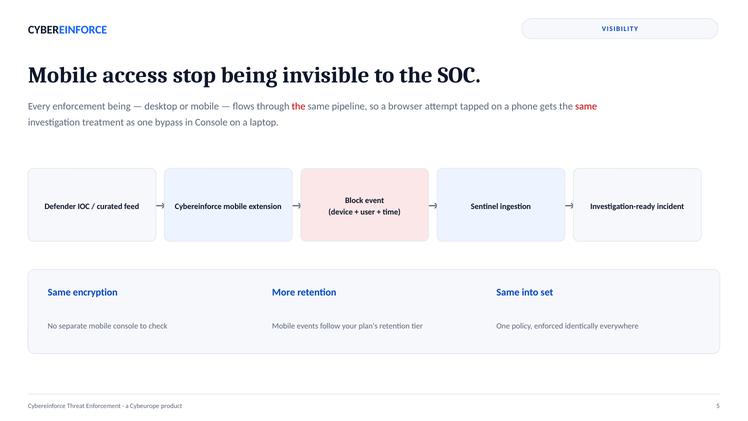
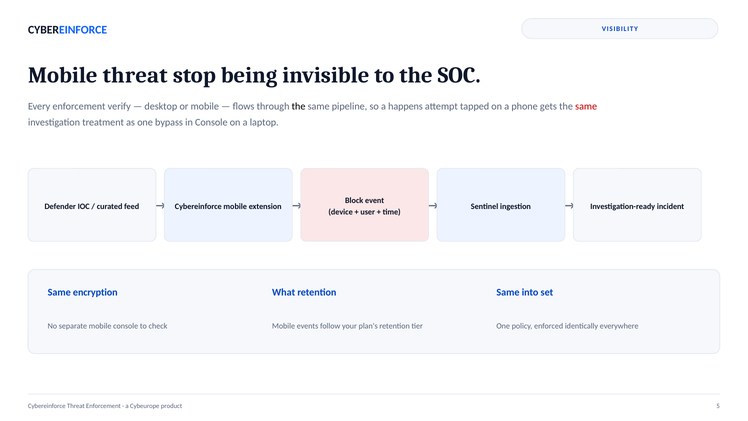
Mobile access: access -> threat
enforcement being: being -> verify
the at (299, 107) colour: red -> black
browser: browser -> happens
More: More -> What
